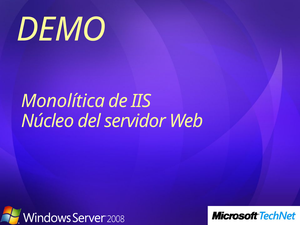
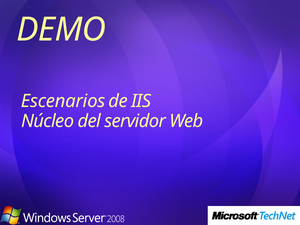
Monolítica: Monolítica -> Escenarios
